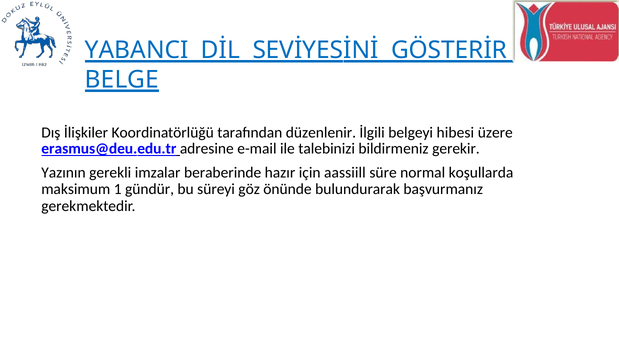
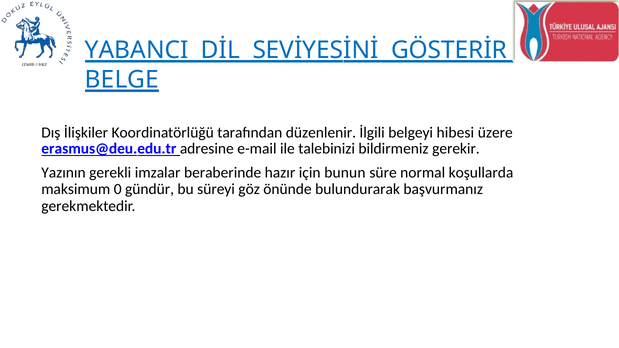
aassiill: aassiill -> bunun
1: 1 -> 0
